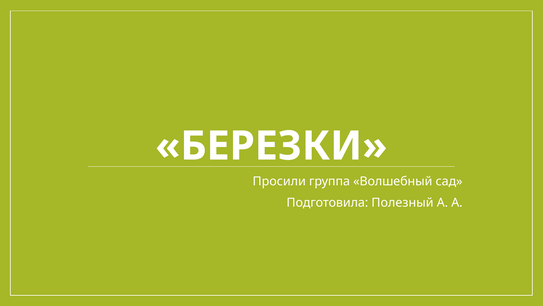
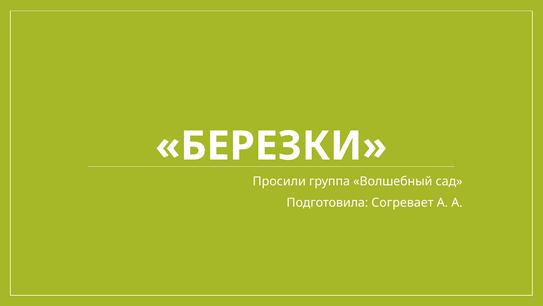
Полезный: Полезный -> Согревает
